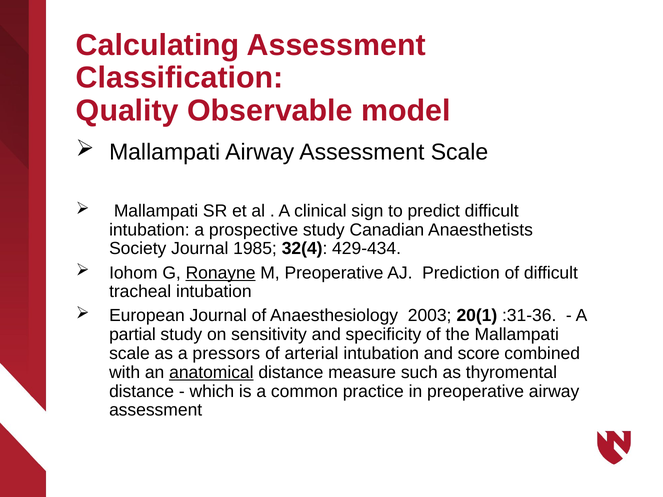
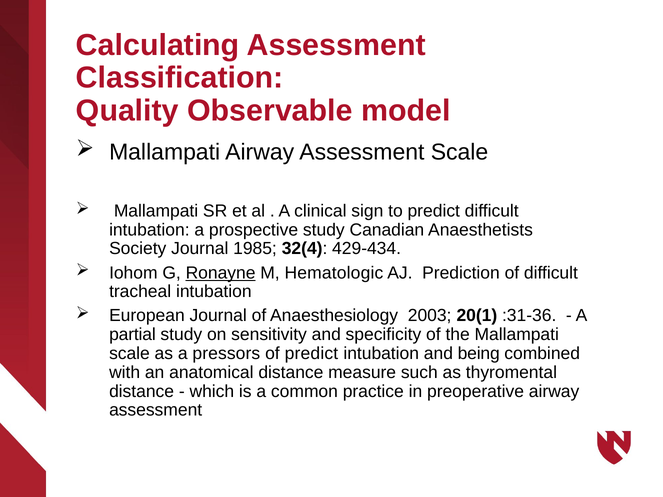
M Preoperative: Preoperative -> Hematologic
of arterial: arterial -> predict
score: score -> being
anatomical underline: present -> none
